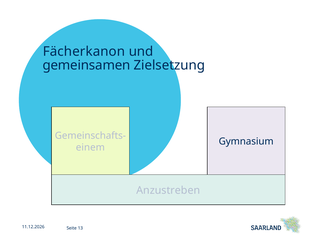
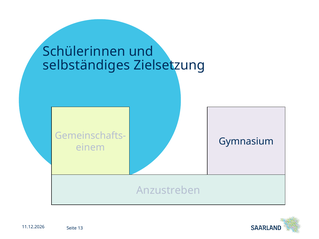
Fächerkanon: Fächerkanon -> Schülerinnen
gemeinsamen: gemeinsamen -> selbständiges
